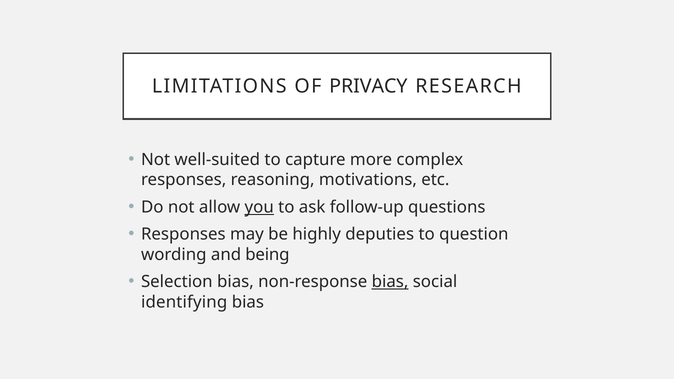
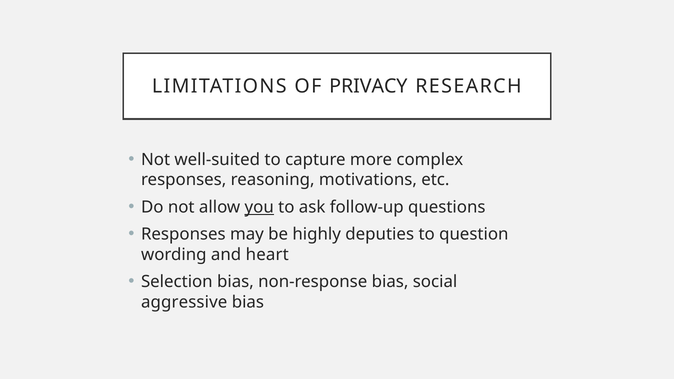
being: being -> heart
bias at (390, 282) underline: present -> none
identifying: identifying -> aggressive
